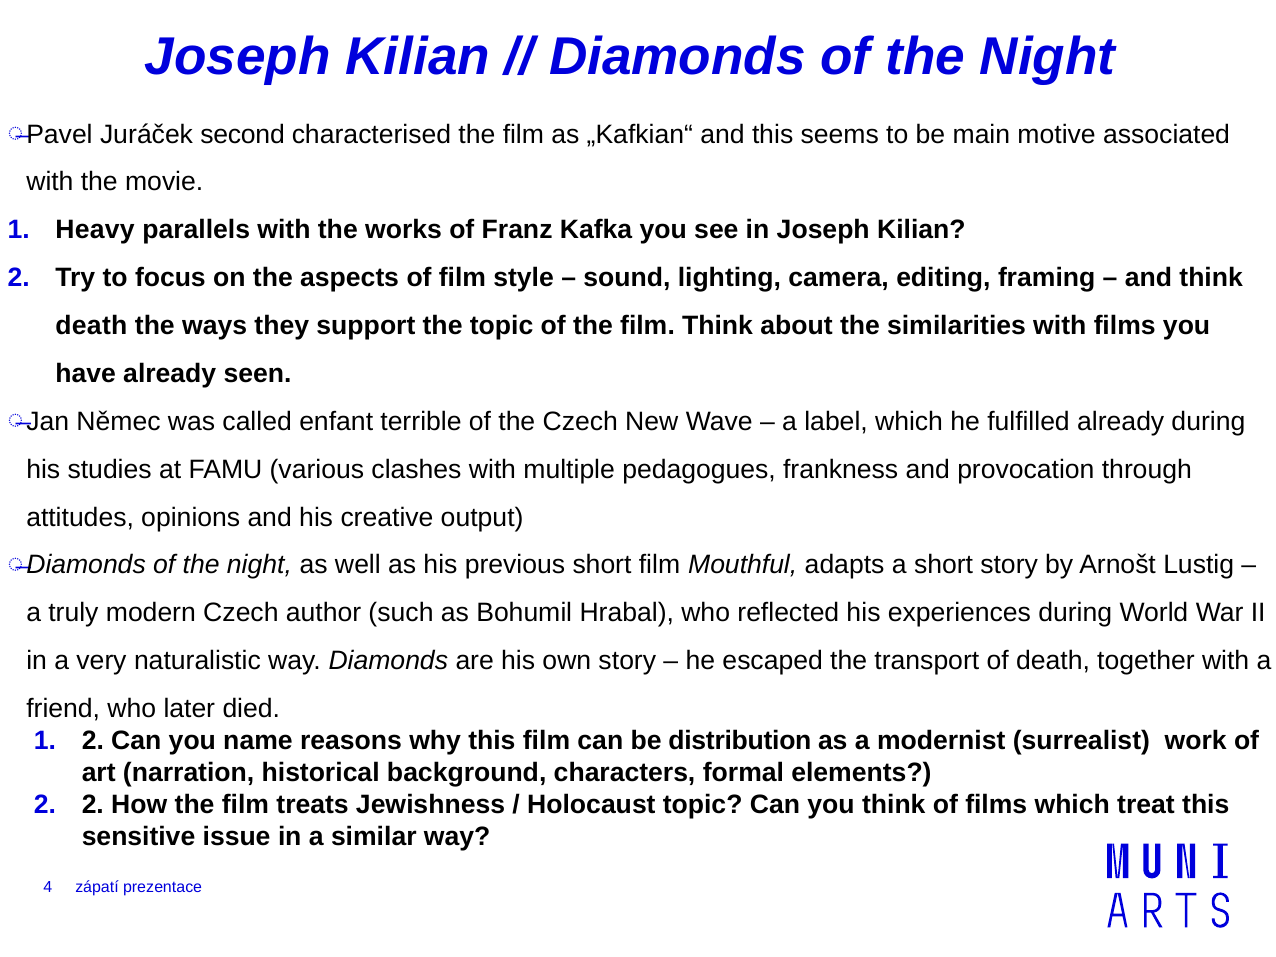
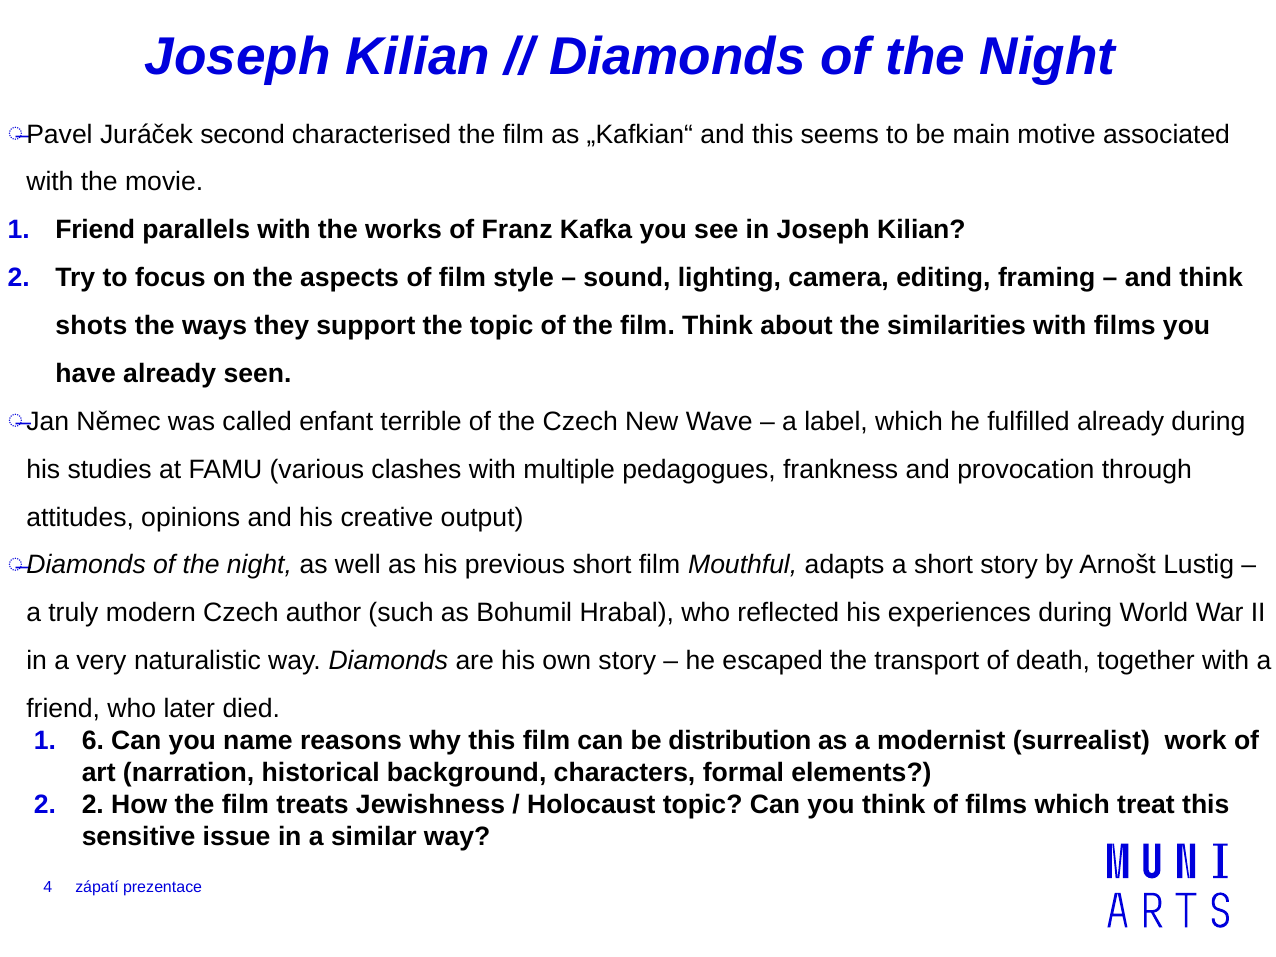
1 Heavy: Heavy -> Friend
death at (91, 326): death -> shots
1 2: 2 -> 6
